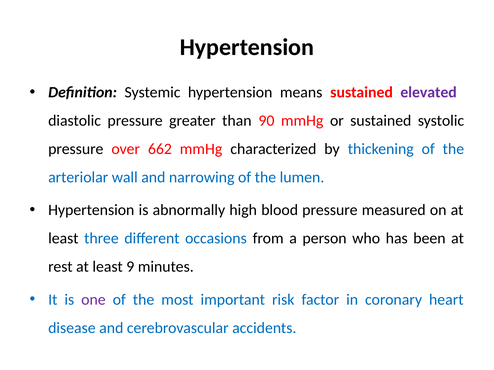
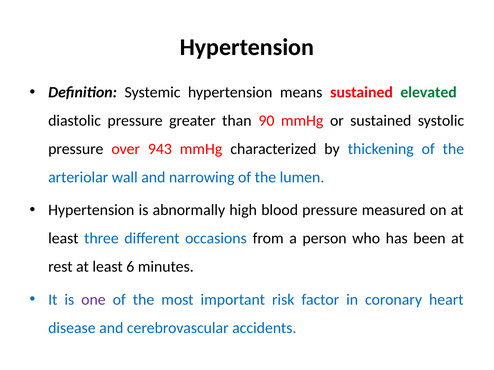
elevated colour: purple -> green
662: 662 -> 943
9: 9 -> 6
